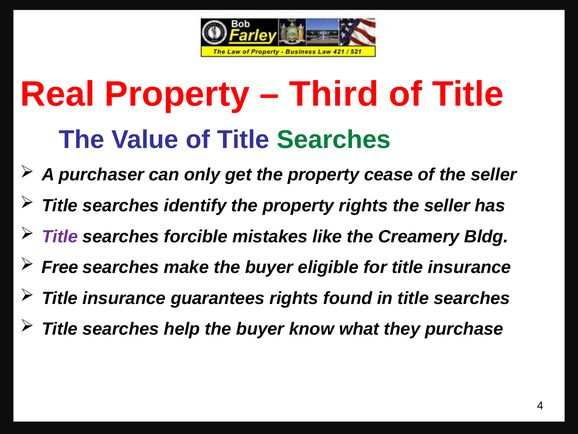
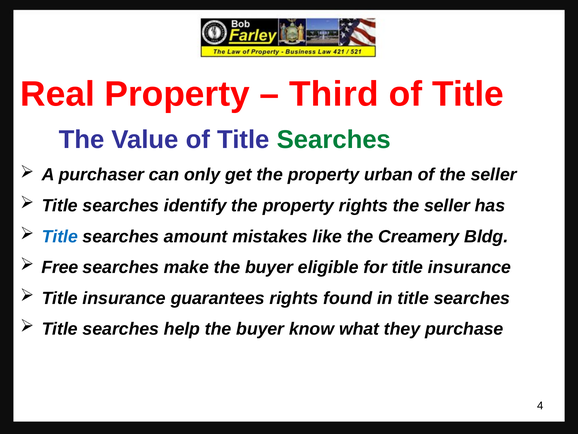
cease: cease -> urban
Title at (60, 236) colour: purple -> blue
forcible: forcible -> amount
